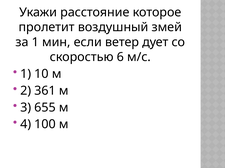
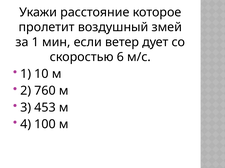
361: 361 -> 760
655: 655 -> 453
